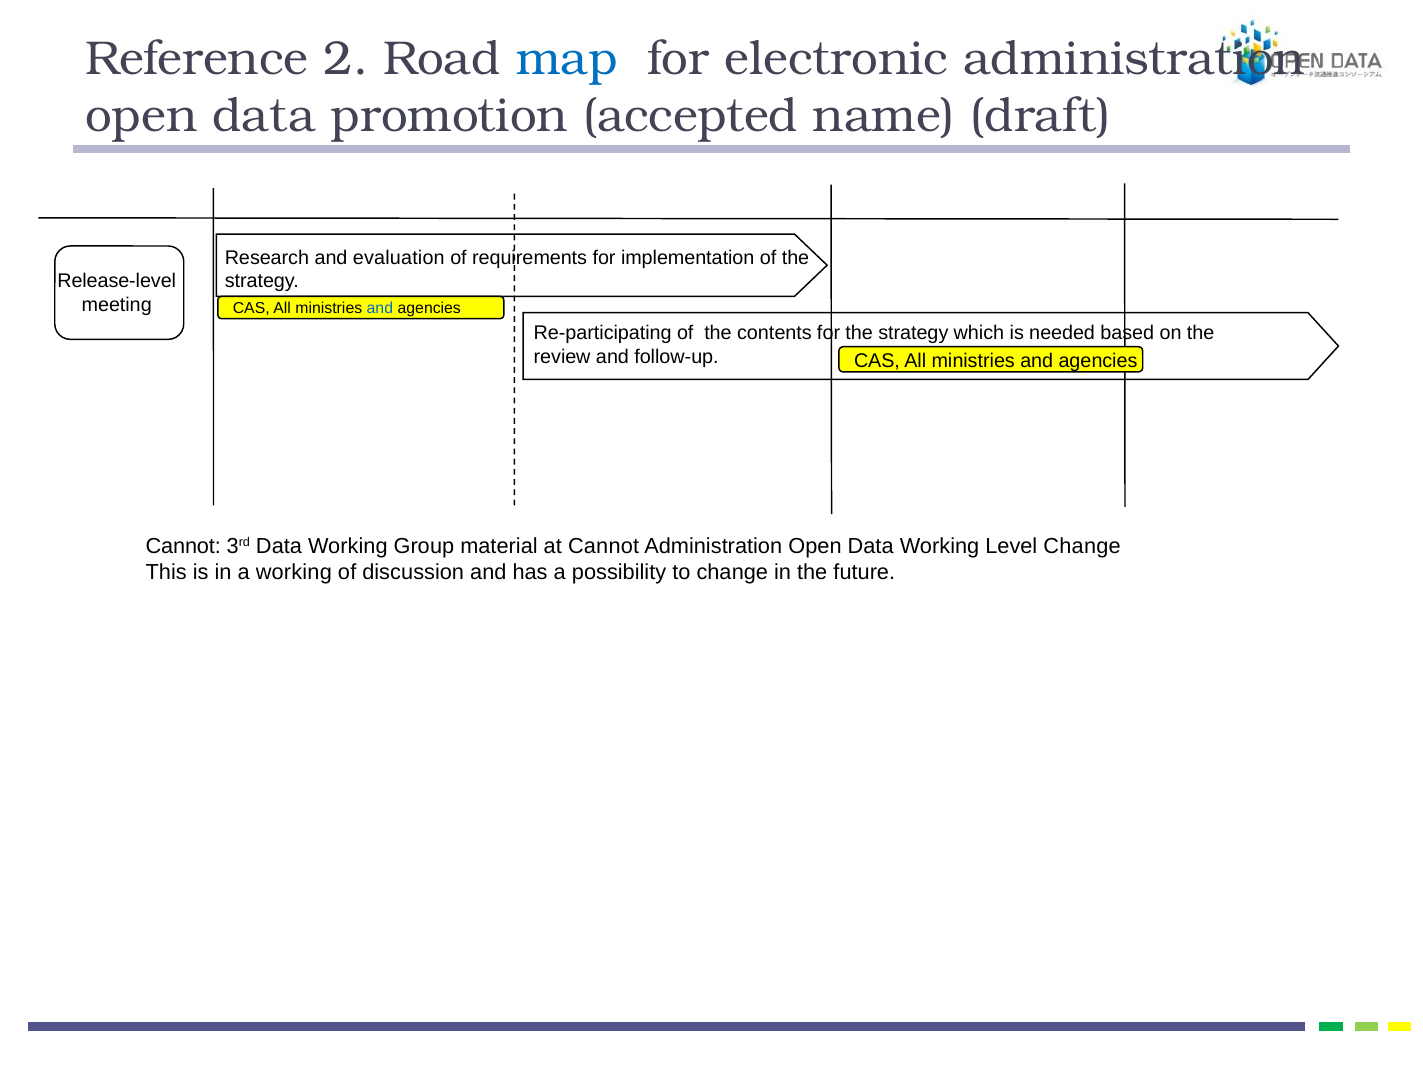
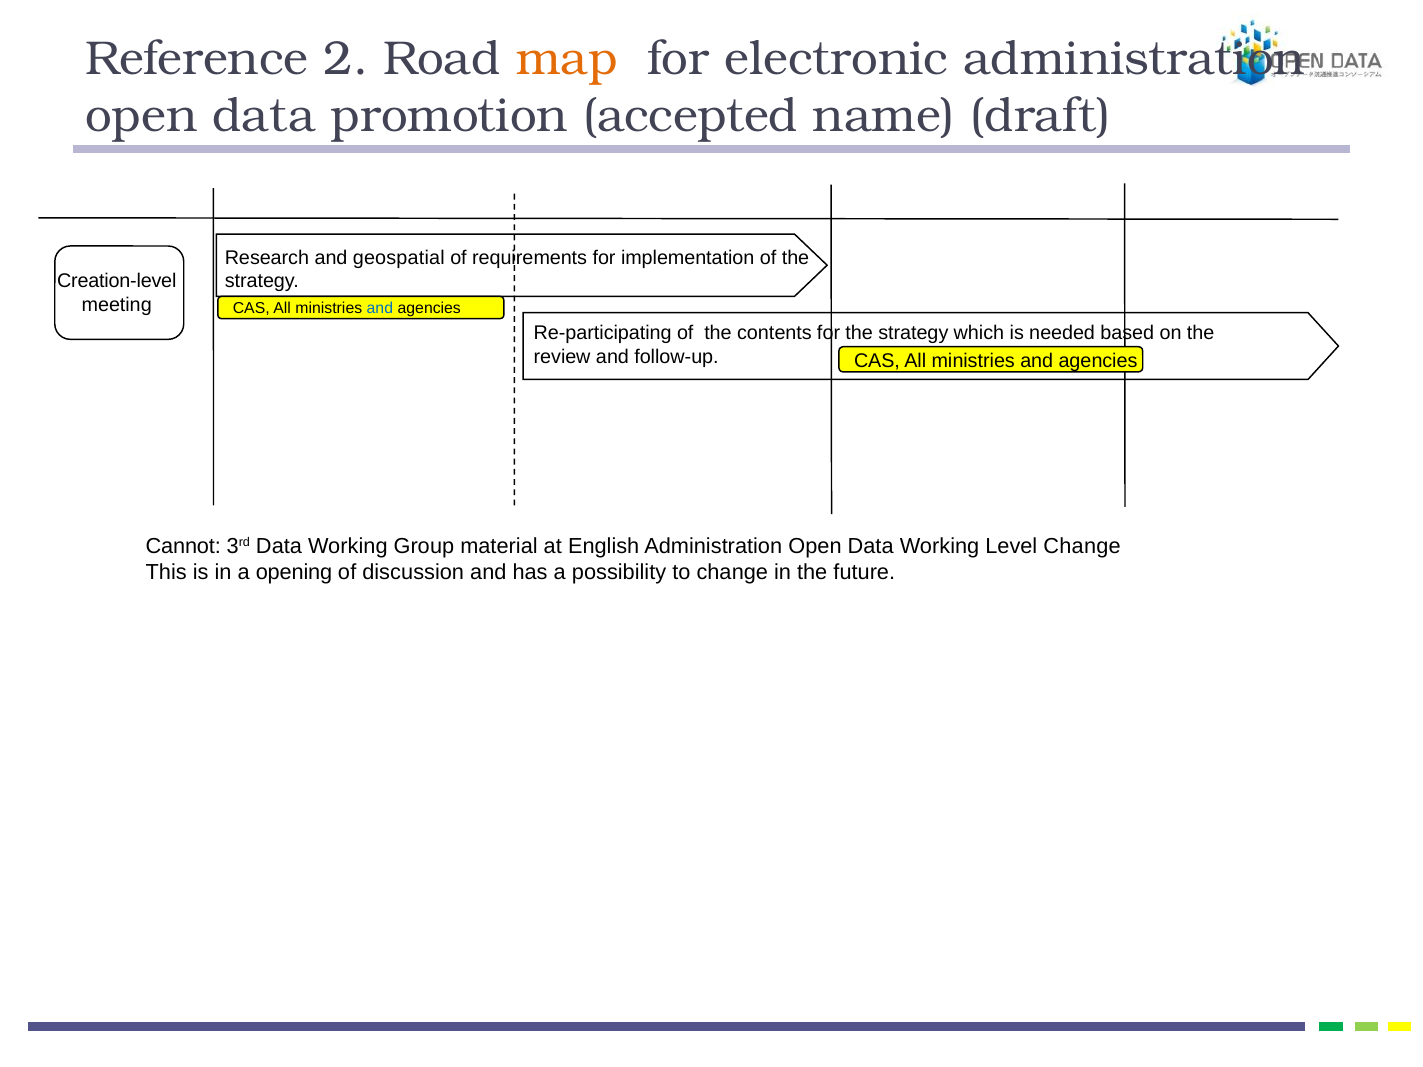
map colour: blue -> orange
evaluation: evaluation -> geospatial
Release-level: Release-level -> Creation-level
at Cannot: Cannot -> English
a working: working -> opening
